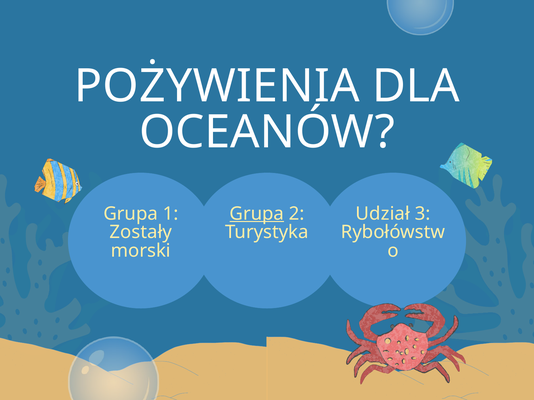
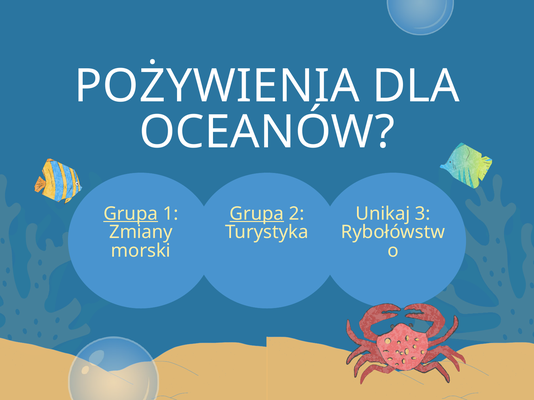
Grupa at (131, 214) underline: none -> present
Udział: Udział -> Unikaj
Zostały: Zostały -> Zmiany
